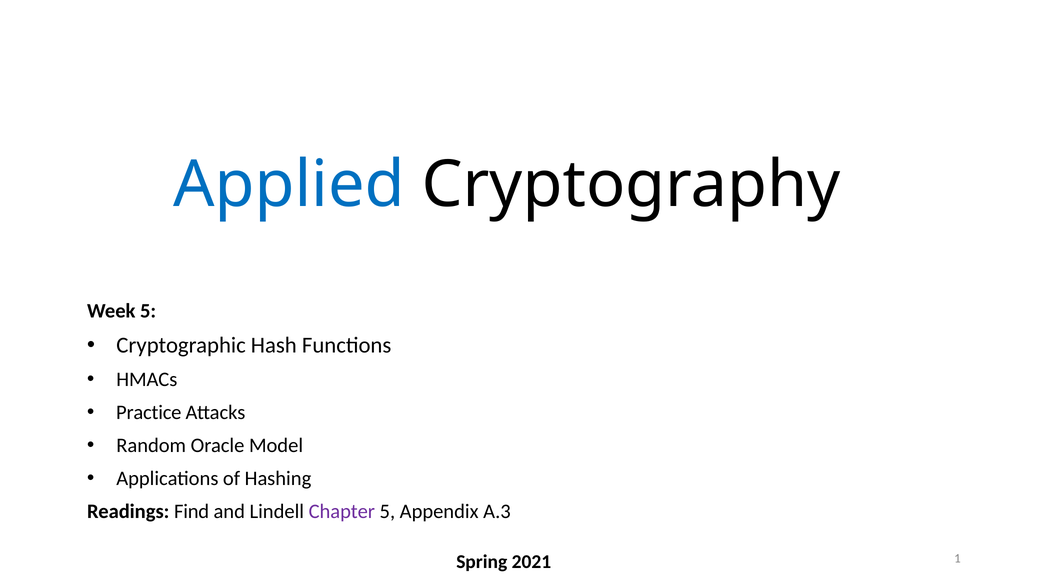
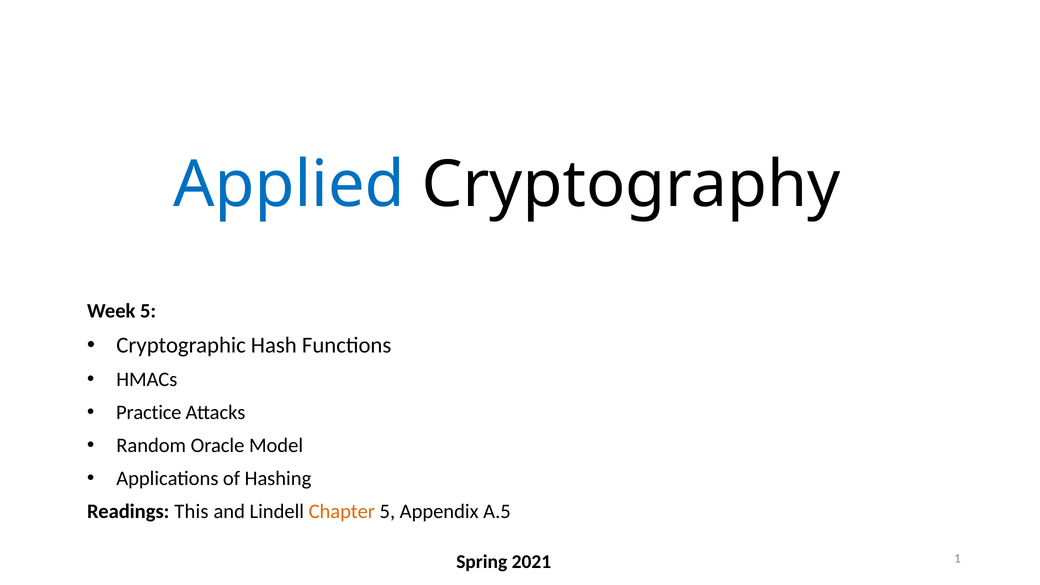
Find: Find -> This
Chapter colour: purple -> orange
A.3: A.3 -> A.5
